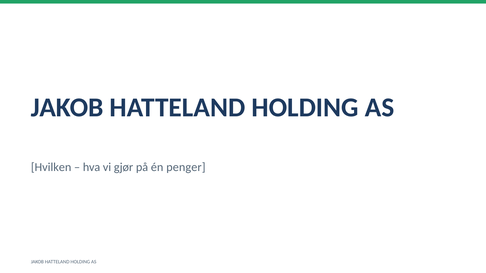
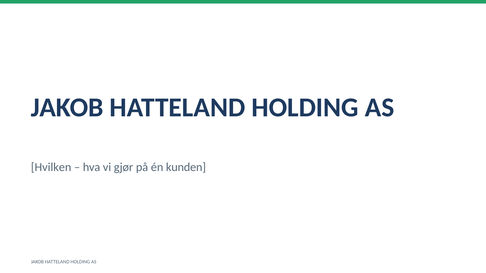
penger: penger -> kunden
